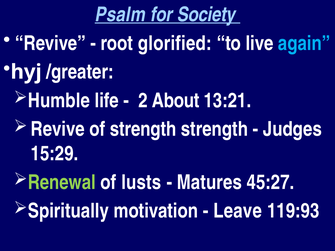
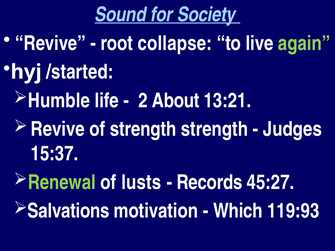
Psalm: Psalm -> Sound
glorified: glorified -> collapse
again colour: light blue -> light green
/greater: /greater -> /started
15:29: 15:29 -> 15:37
Matures: Matures -> Records
Spiritually: Spiritually -> Salvations
Leave: Leave -> Which
